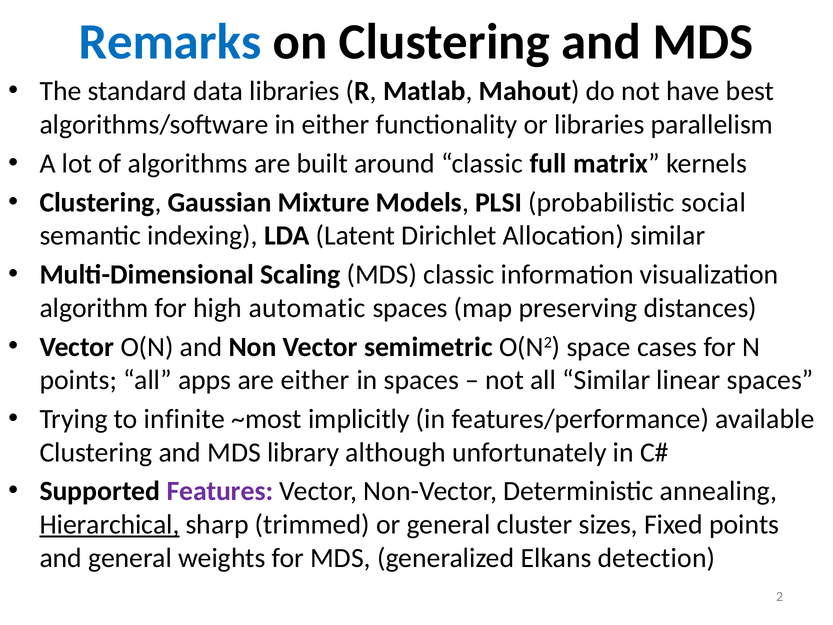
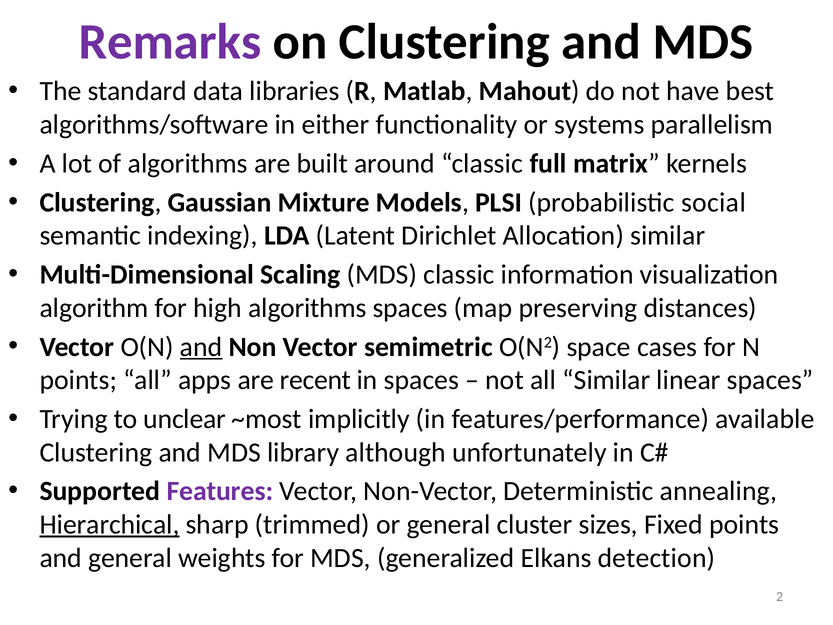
Remarks colour: blue -> purple
or libraries: libraries -> systems
high automatic: automatic -> algorithms
and at (201, 347) underline: none -> present
are either: either -> recent
infinite: infinite -> unclear
